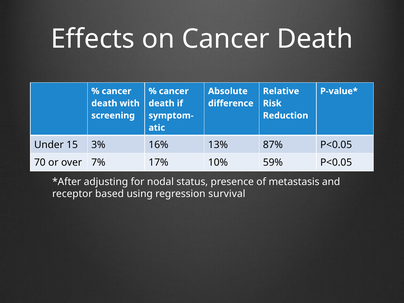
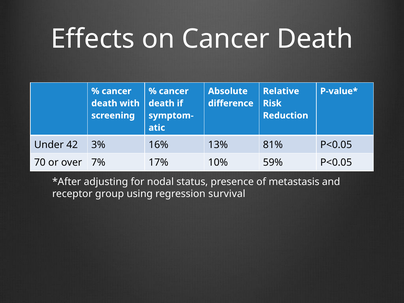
15: 15 -> 42
87%: 87% -> 81%
based: based -> group
